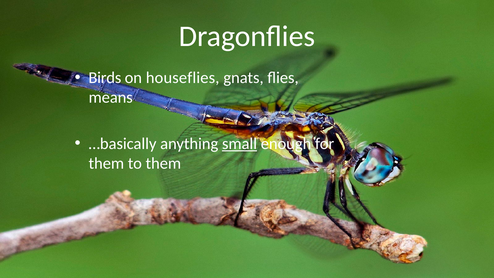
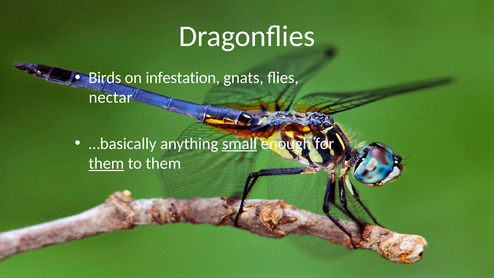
houseflies: houseflies -> infestation
means: means -> nectar
them at (106, 163) underline: none -> present
